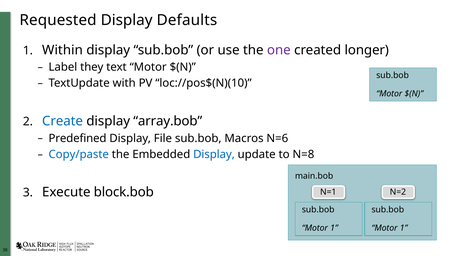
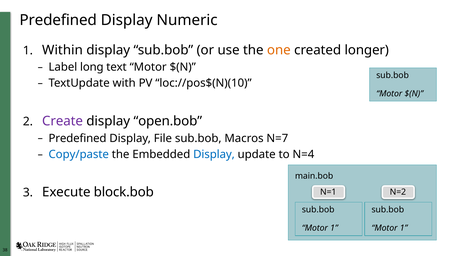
Requested at (58, 20): Requested -> Predefined
Defaults: Defaults -> Numeric
one colour: purple -> orange
they: they -> long
Create colour: blue -> purple
array.bob: array.bob -> open.bob
N=6: N=6 -> N=7
N=8: N=8 -> N=4
